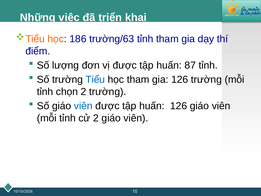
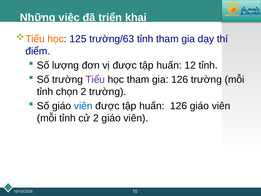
186: 186 -> 125
87: 87 -> 12
Tiểu colour: blue -> purple
